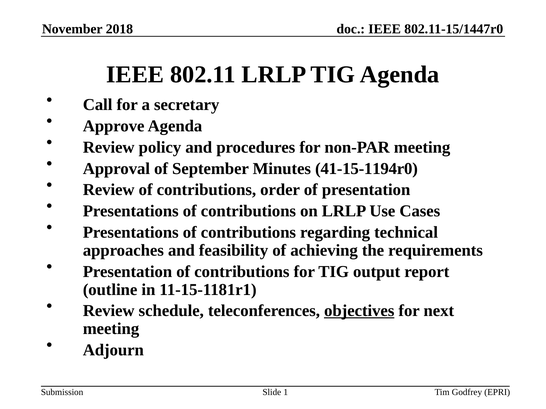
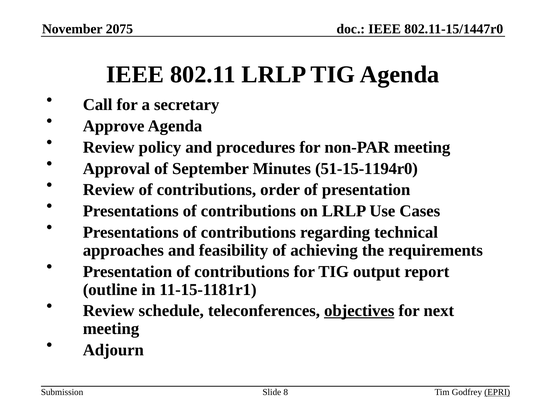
2018: 2018 -> 2075
41-15-1194r0: 41-15-1194r0 -> 51-15-1194r0
1: 1 -> 8
EPRI underline: none -> present
